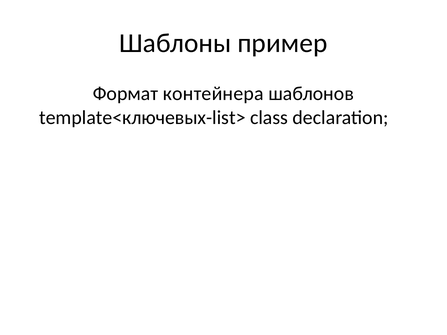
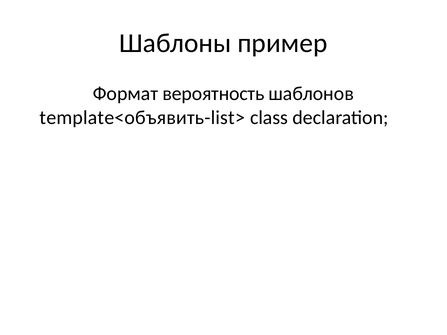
контейнера: контейнера -> вероятность
template<ключевых-list>: template<ключевых-list> -> template<объявить-list>
